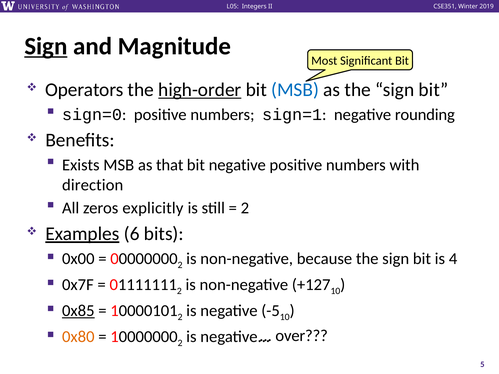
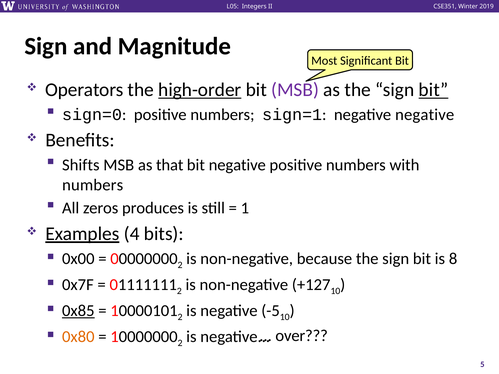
Sign at (46, 46) underline: present -> none
MSB at (295, 90) colour: blue -> purple
bit at (433, 90) underline: none -> present
negative rounding: rounding -> negative
Exists: Exists -> Shifts
direction at (93, 185): direction -> numbers
explicitly: explicitly -> produces
2 at (245, 208): 2 -> 1
6: 6 -> 4
4: 4 -> 8
